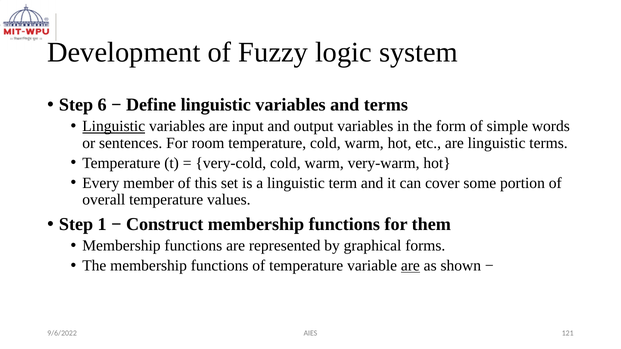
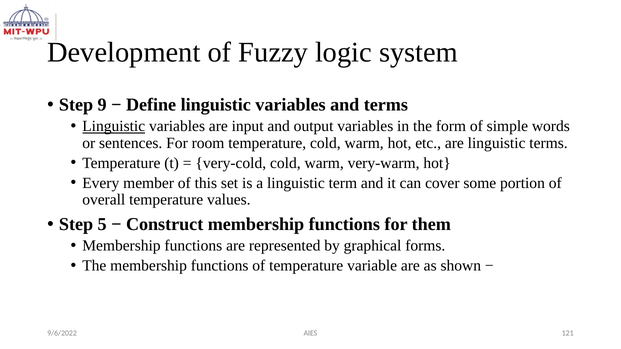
6: 6 -> 9
1: 1 -> 5
are at (410, 266) underline: present -> none
